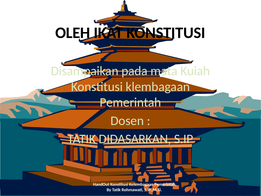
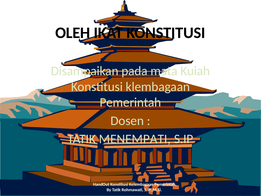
DIDASARKAN: DIDASARKAN -> MENEMPATI
